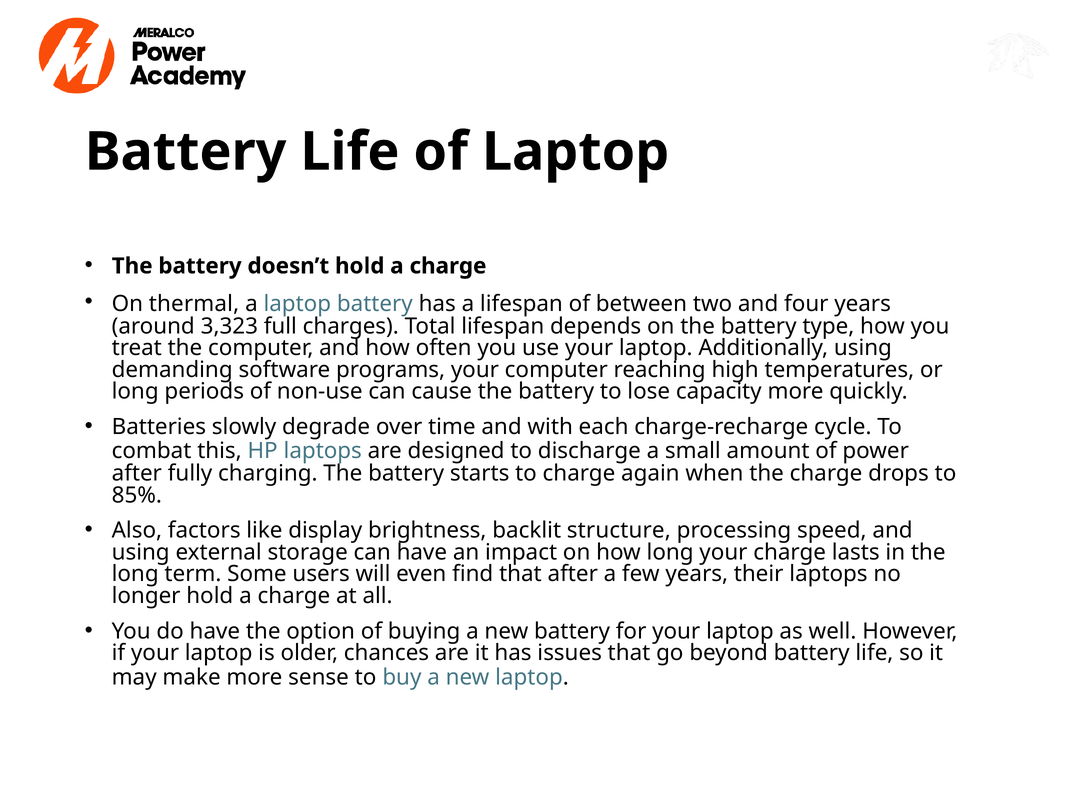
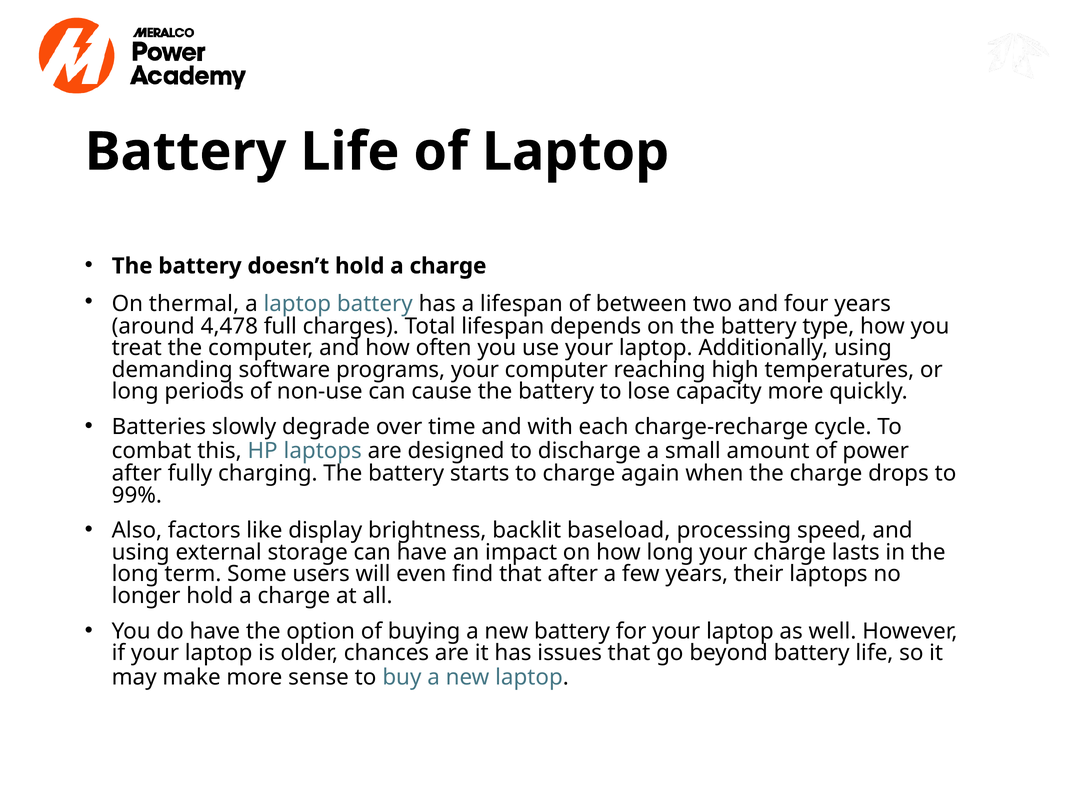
3,323: 3,323 -> 4,478
85%: 85% -> 99%
structure: structure -> baseload
